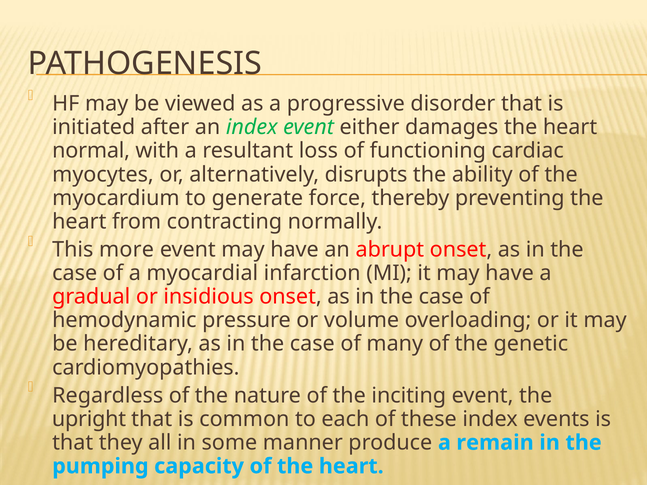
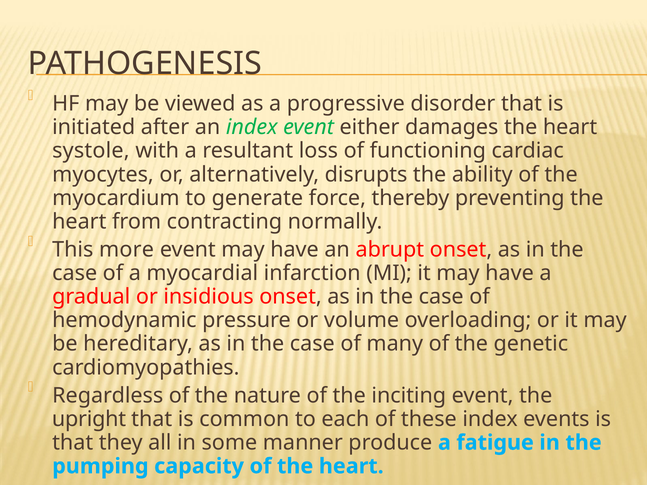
normal: normal -> systole
remain: remain -> fatigue
